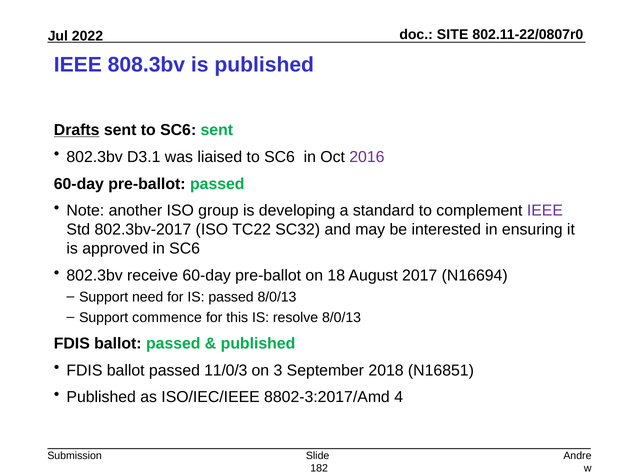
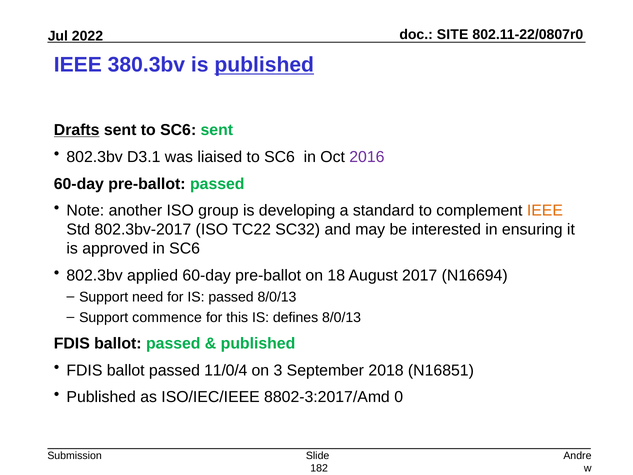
808.3bv: 808.3bv -> 380.3bv
published at (264, 65) underline: none -> present
IEEE at (545, 211) colour: purple -> orange
receive: receive -> applied
resolve: resolve -> defines
11/0/3: 11/0/3 -> 11/0/4
4: 4 -> 0
